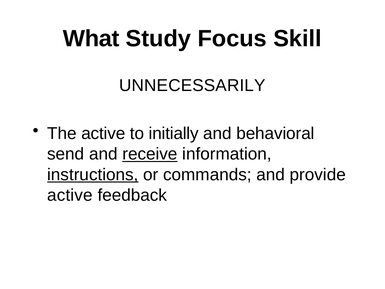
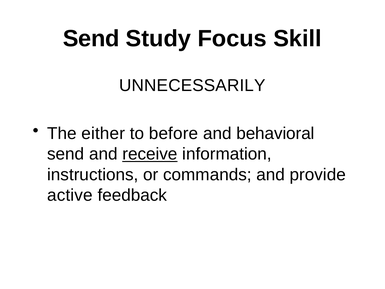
What at (91, 39): What -> Send
The active: active -> either
initially: initially -> before
instructions underline: present -> none
